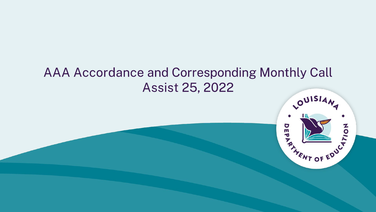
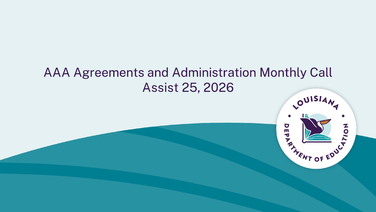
Accordance: Accordance -> Agreements
Corresponding: Corresponding -> Administration
2022: 2022 -> 2026
